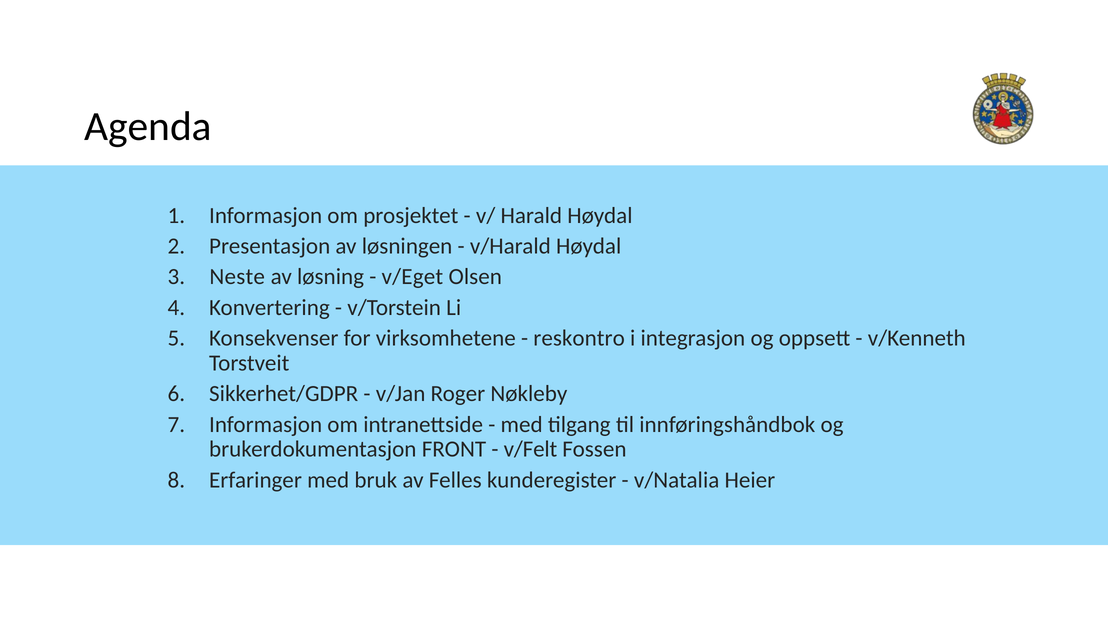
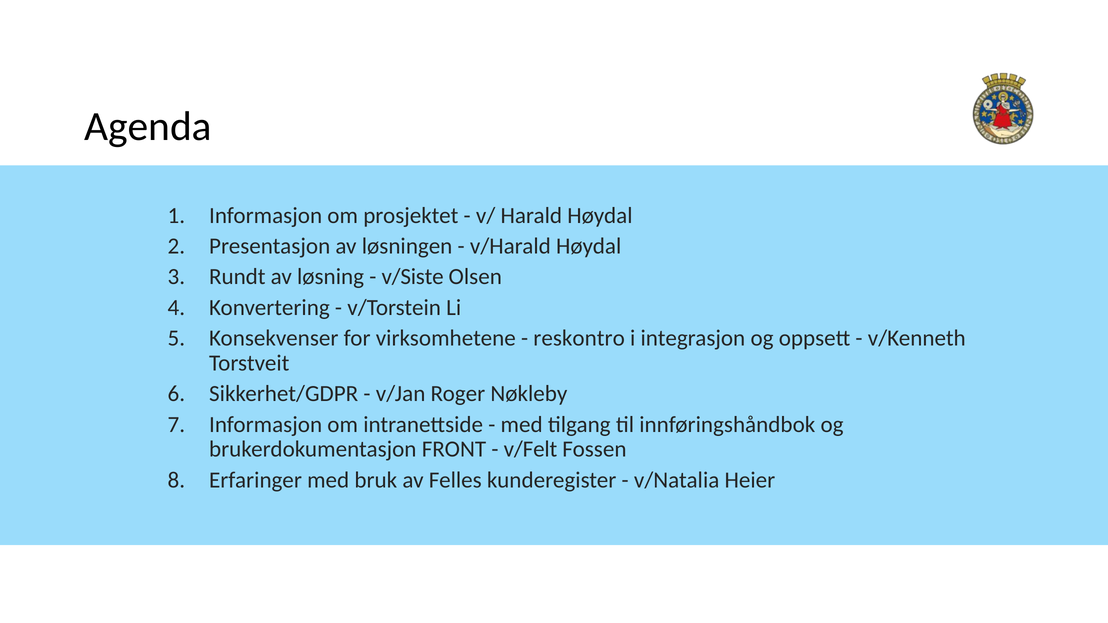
Neste: Neste -> Rundt
v/Eget: v/Eget -> v/Siste
